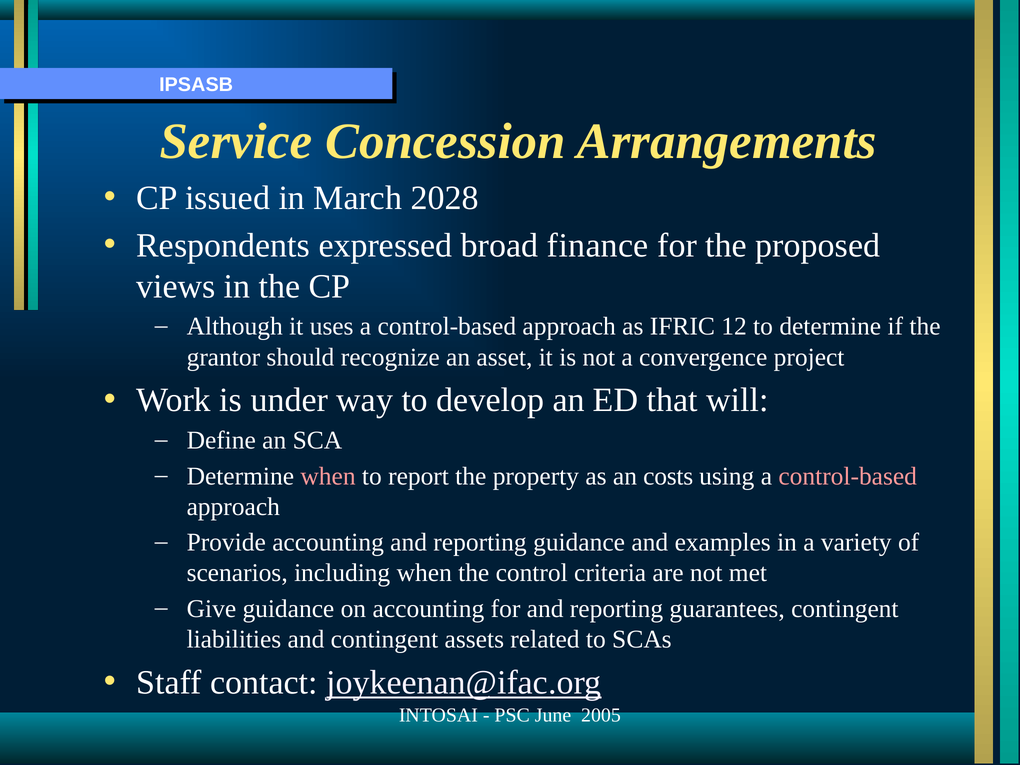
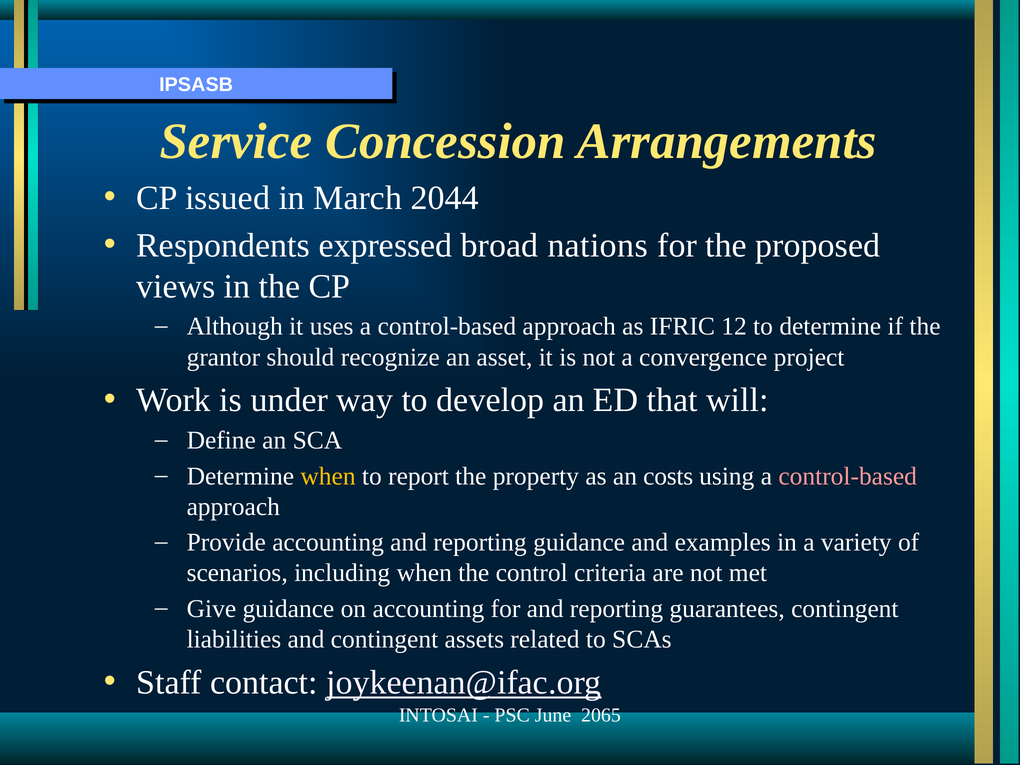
2028: 2028 -> 2044
finance: finance -> nations
when at (328, 476) colour: pink -> yellow
2005: 2005 -> 2065
